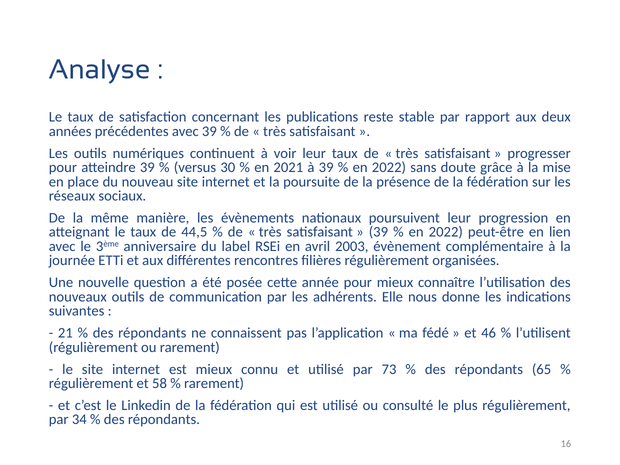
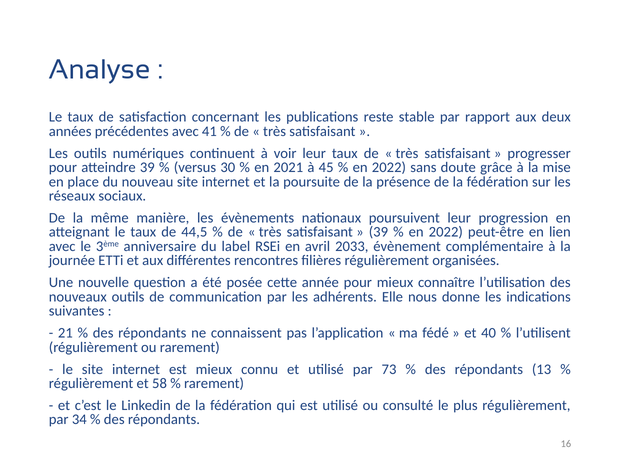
avec 39: 39 -> 41
à 39: 39 -> 45
2003: 2003 -> 2033
46: 46 -> 40
65: 65 -> 13
